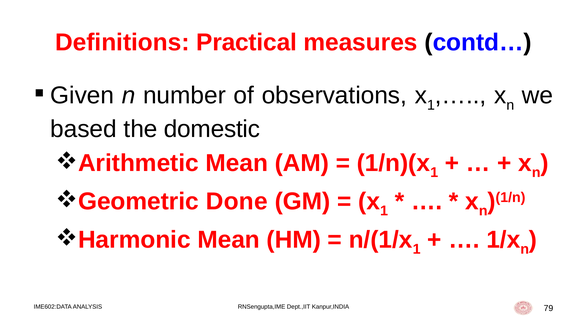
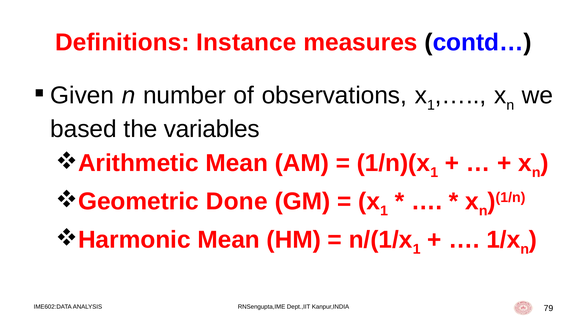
Practical: Practical -> Instance
domestic: domestic -> variables
